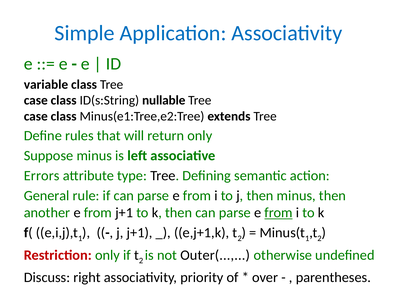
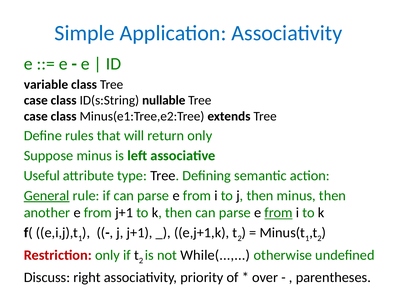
Errors: Errors -> Useful
General underline: none -> present
Outer(: Outer( -> While(
